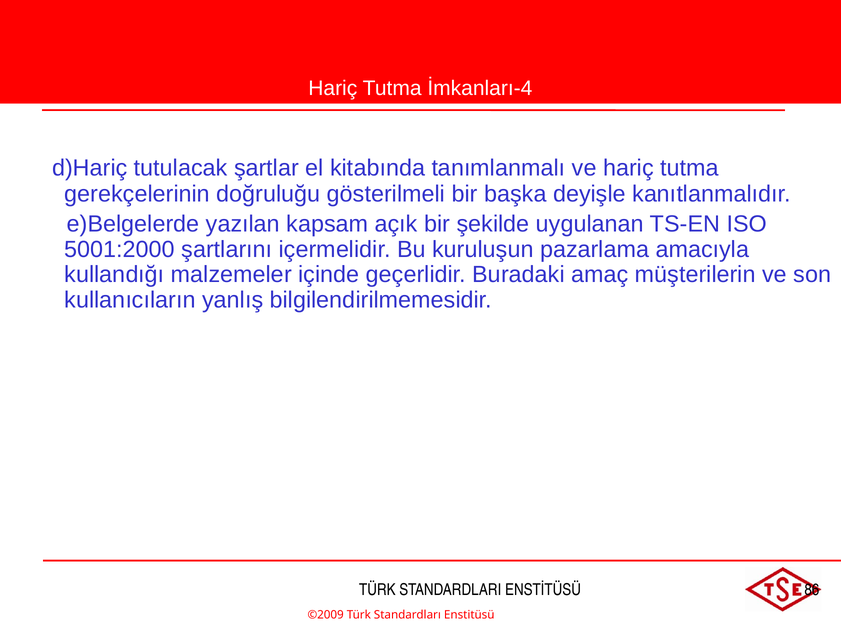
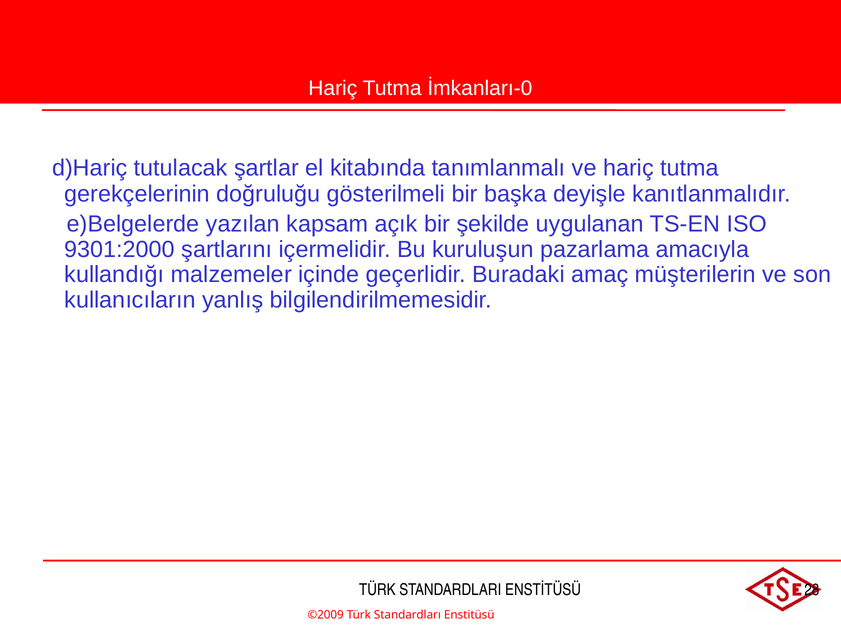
İmkanları-4: İmkanları-4 -> İmkanları-0
5001:2000: 5001:2000 -> 9301:2000
86: 86 -> 28
